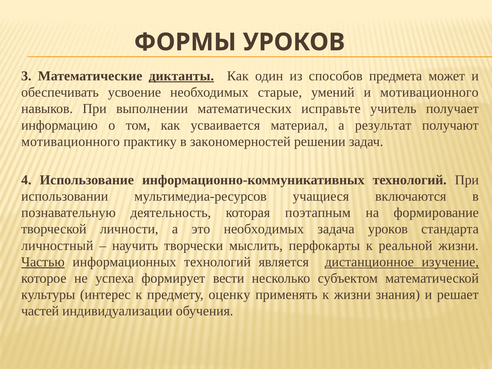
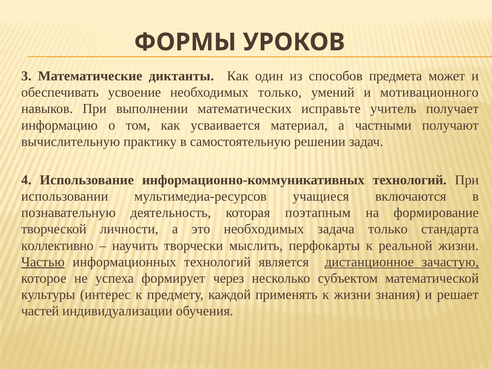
диктанты underline: present -> none
необходимых старые: старые -> только
результат: результат -> частными
мотивационного at (71, 142): мотивационного -> вычислительную
закономерностей: закономерностей -> самостоятельную
задача уроков: уроков -> только
личностный: личностный -> коллективно
изучение: изучение -> зачастую
вести: вести -> через
оценку: оценку -> каждой
